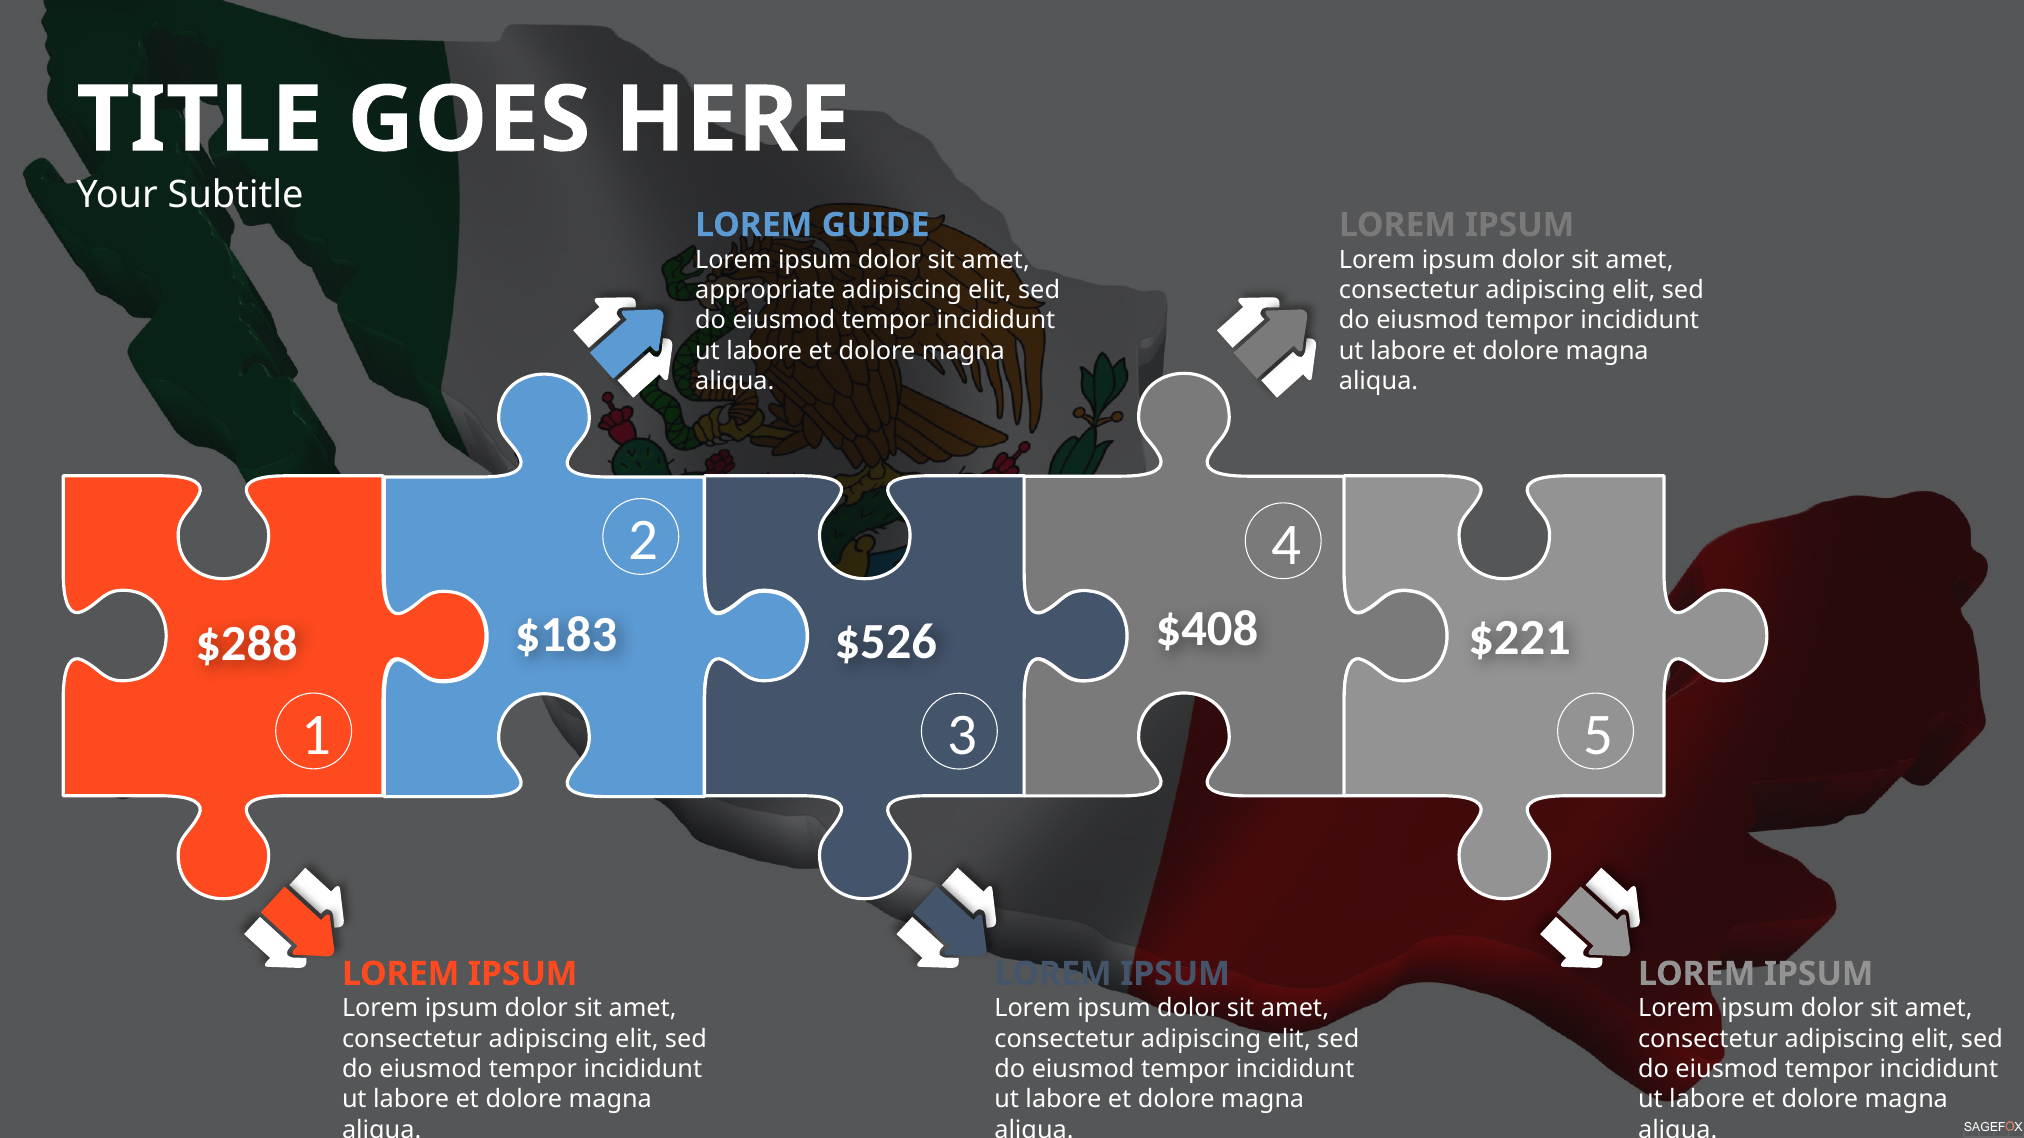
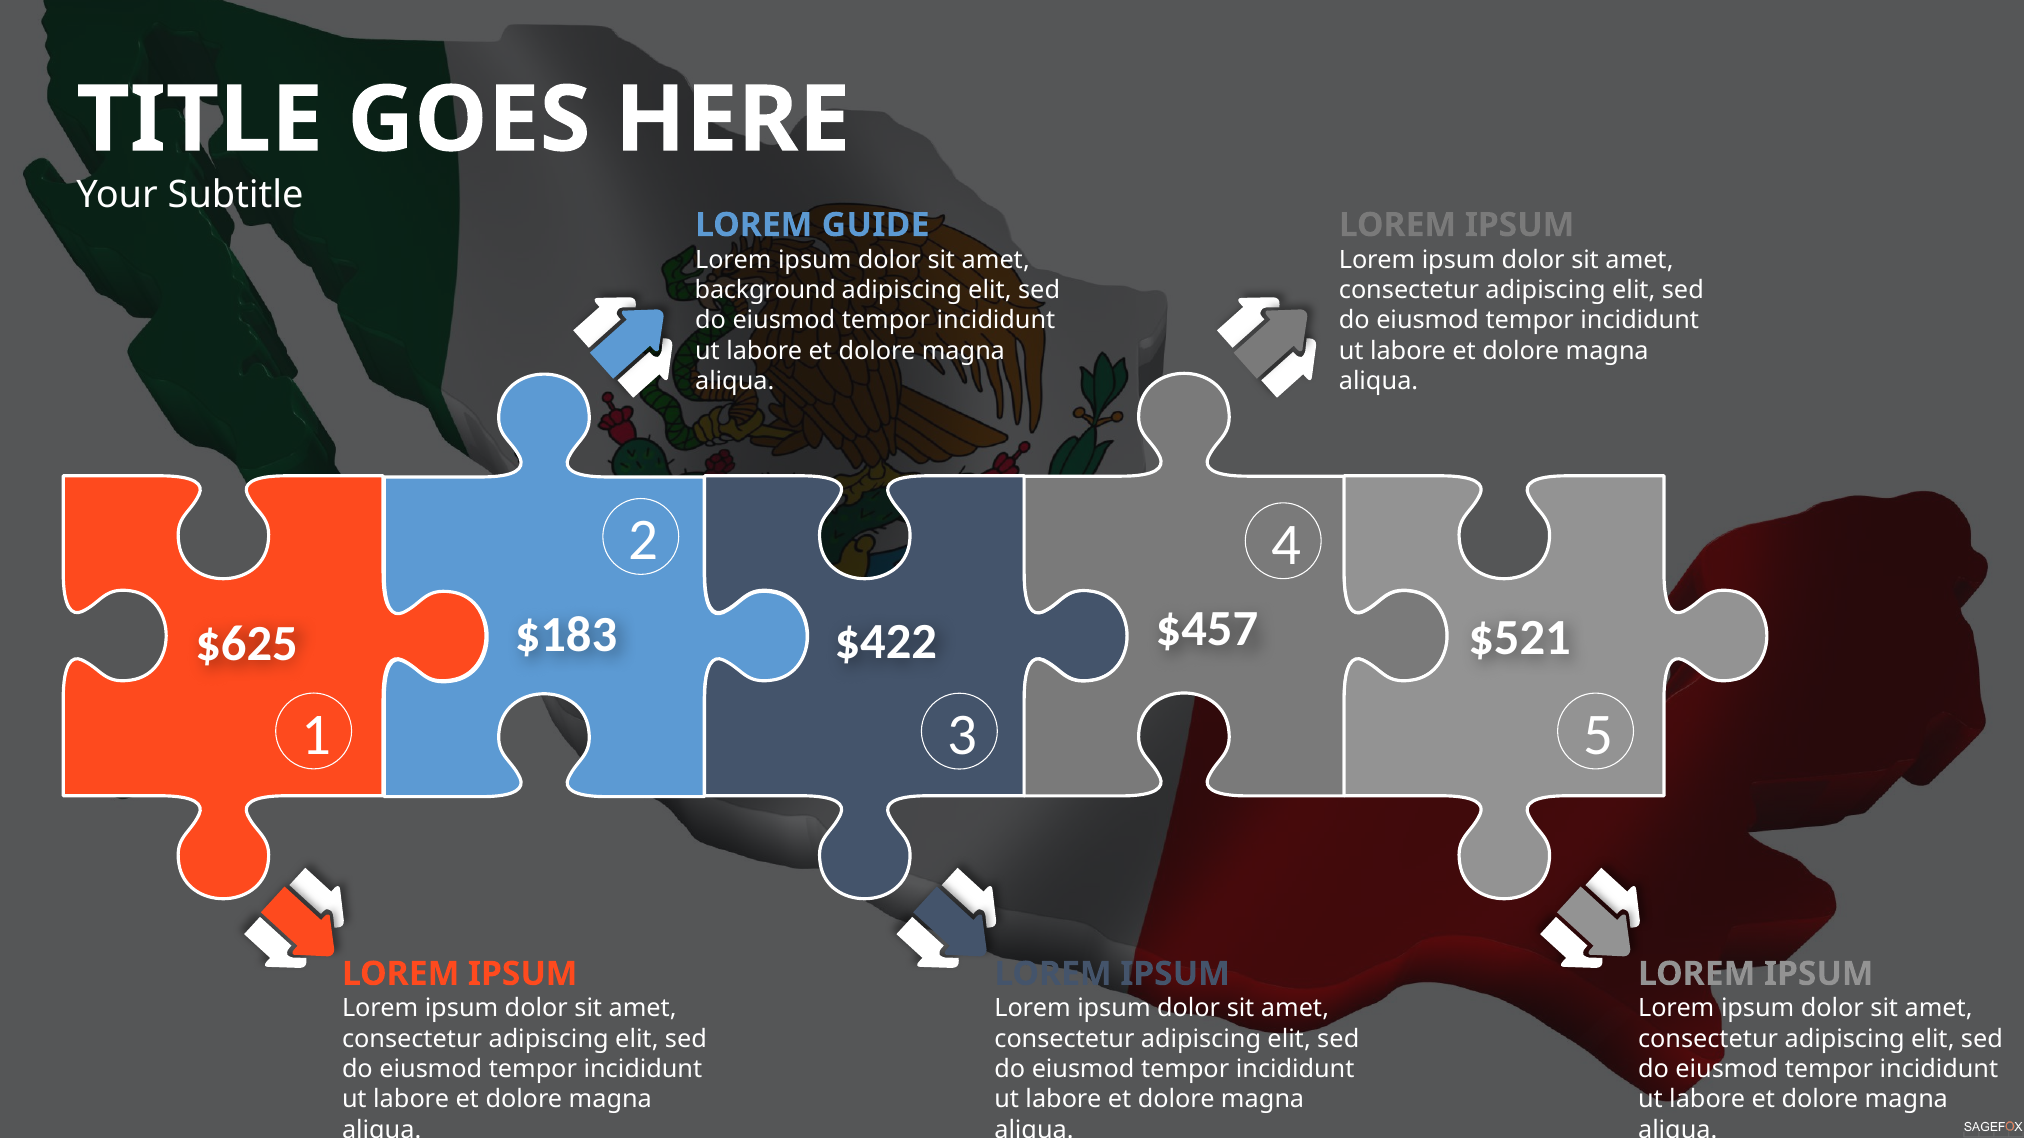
appropriate: appropriate -> background
$408: $408 -> $457
$221: $221 -> $521
$526: $526 -> $422
$288: $288 -> $625
